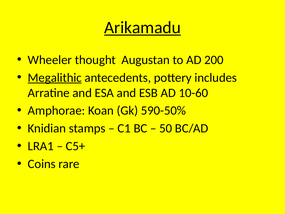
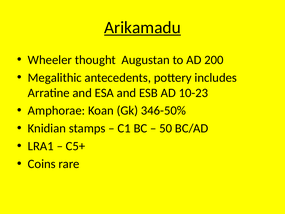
Megalithic underline: present -> none
10-60: 10-60 -> 10-23
590-50%: 590-50% -> 346-50%
